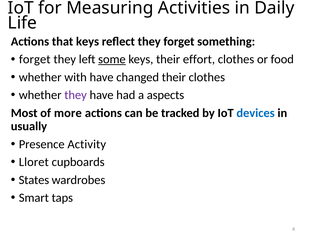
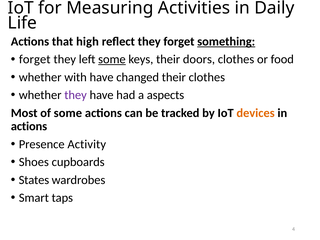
that keys: keys -> high
something underline: none -> present
effort: effort -> doors
of more: more -> some
devices colour: blue -> orange
usually at (29, 126): usually -> actions
Lloret: Lloret -> Shoes
